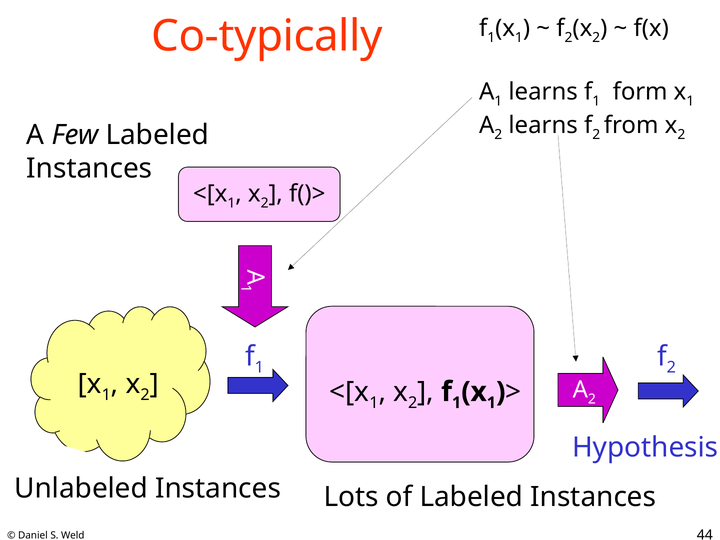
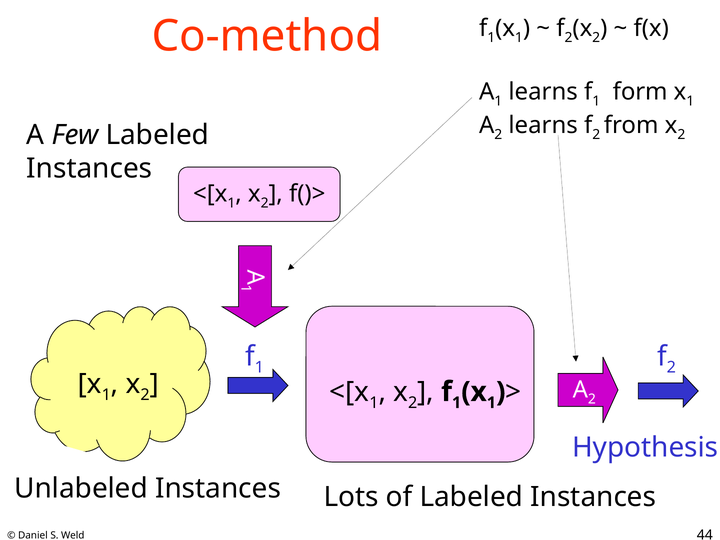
Co-typically: Co-typically -> Co-method
